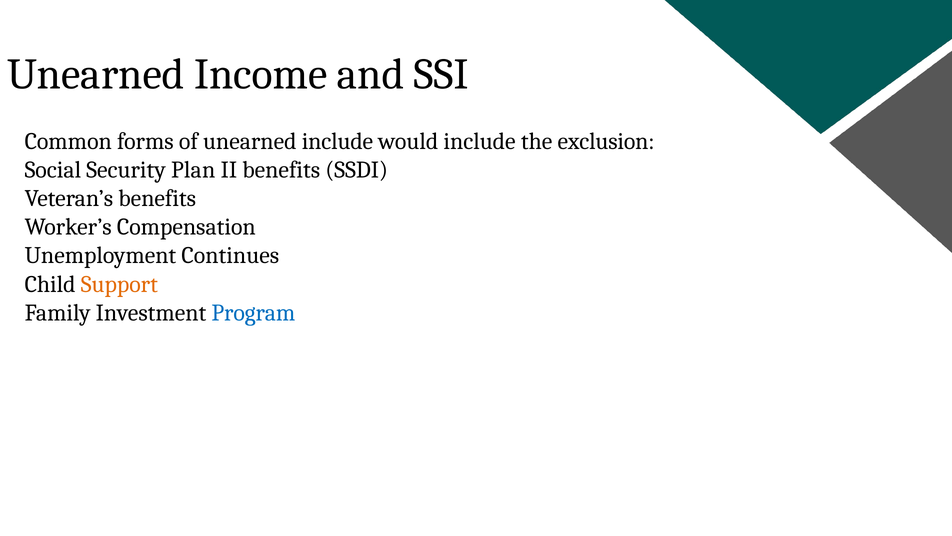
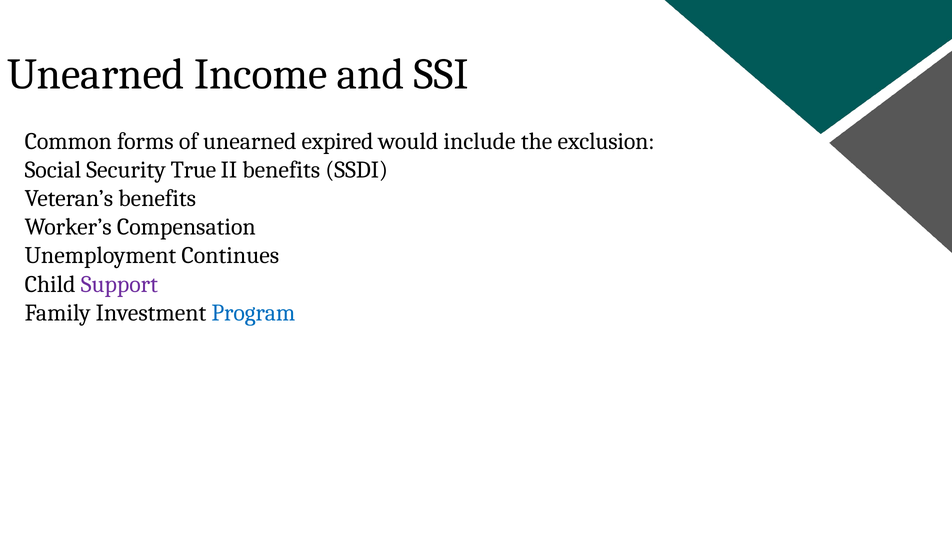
unearned include: include -> expired
Plan: Plan -> True
Support colour: orange -> purple
